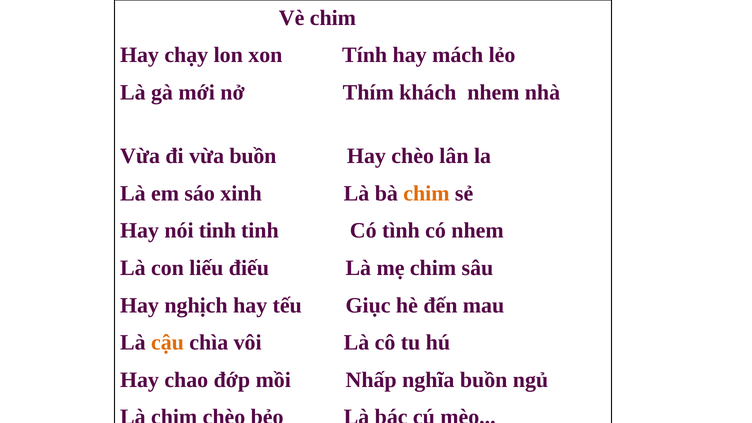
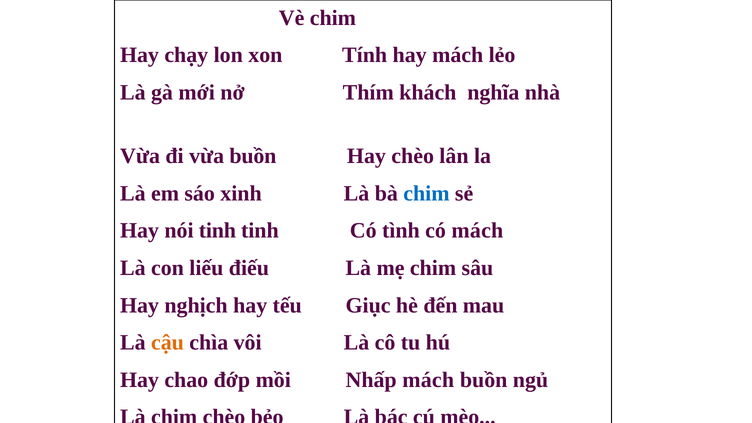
khách nhem: nhem -> nghĩa
chim at (426, 193) colour: orange -> blue
có nhem: nhem -> mách
Nhấp nghĩa: nghĩa -> mách
